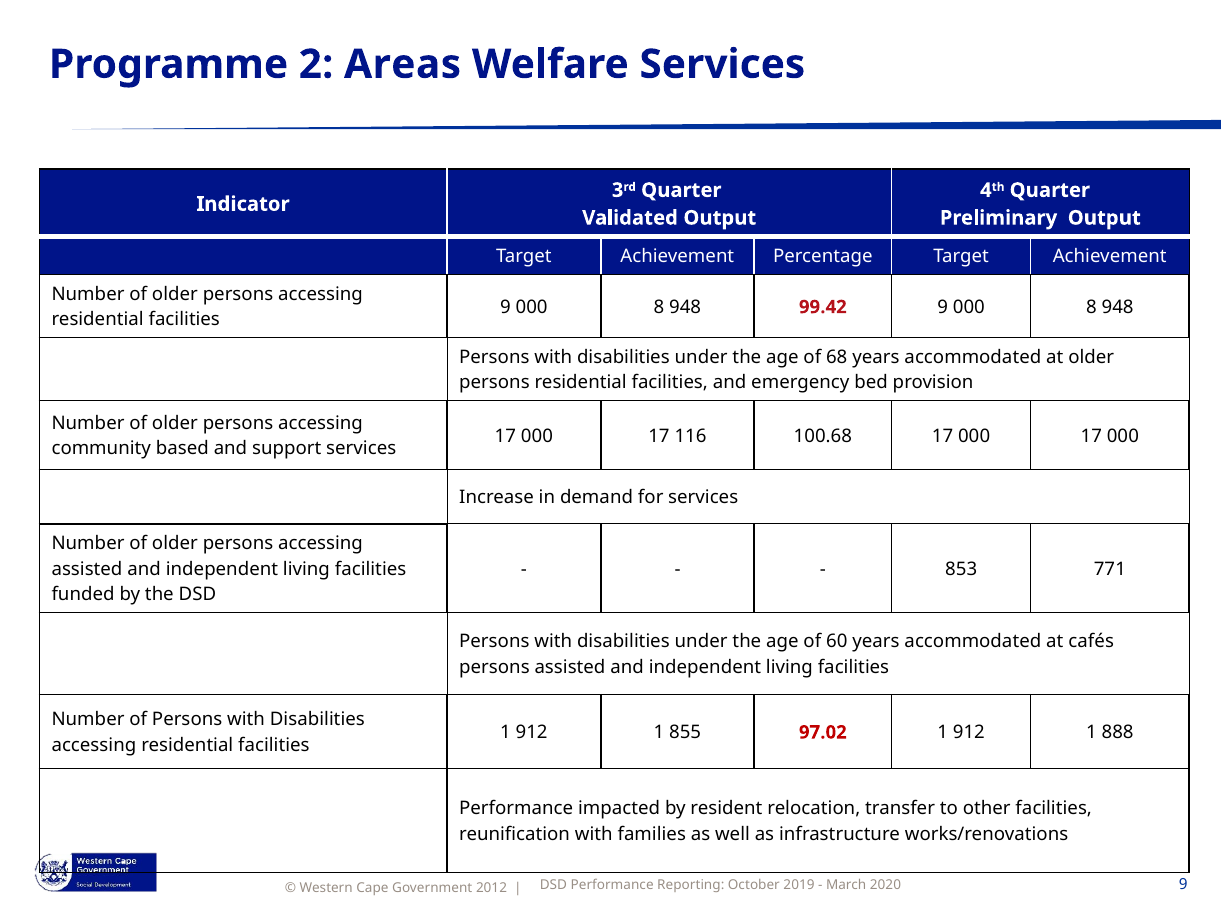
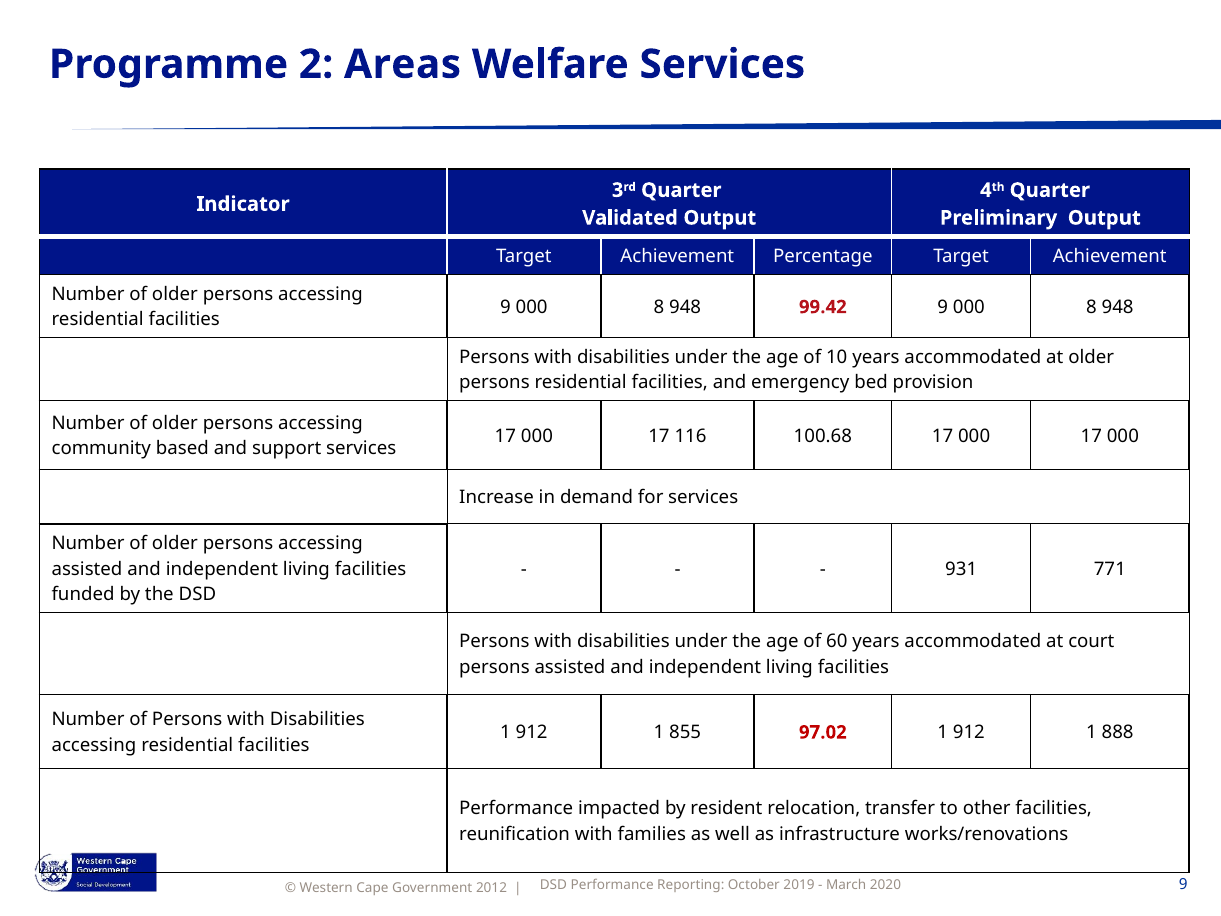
68: 68 -> 10
853: 853 -> 931
cafés: cafés -> court
